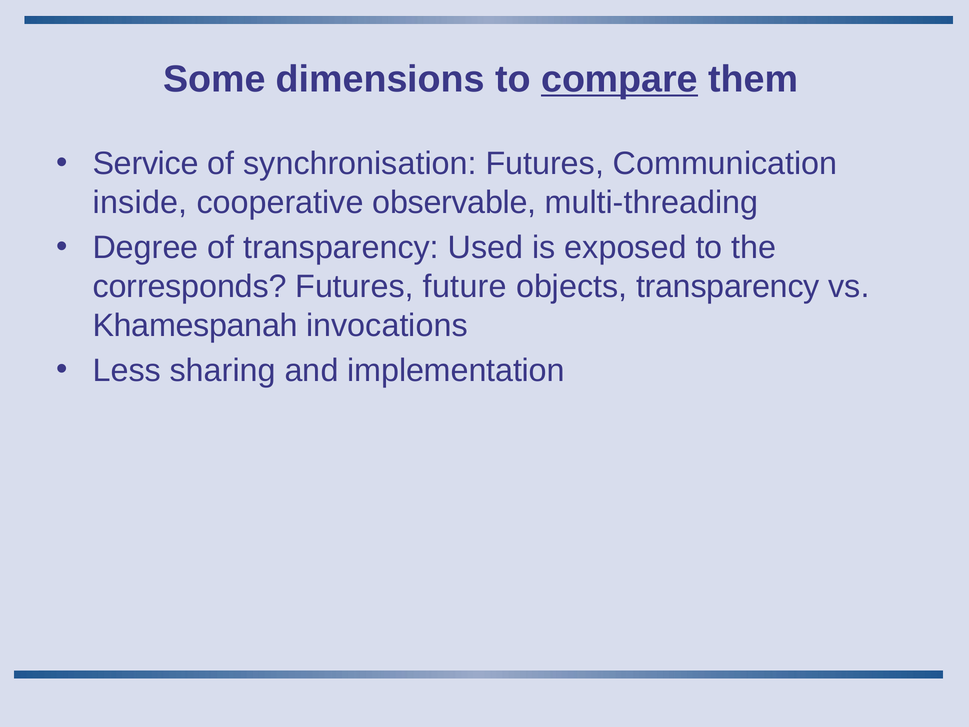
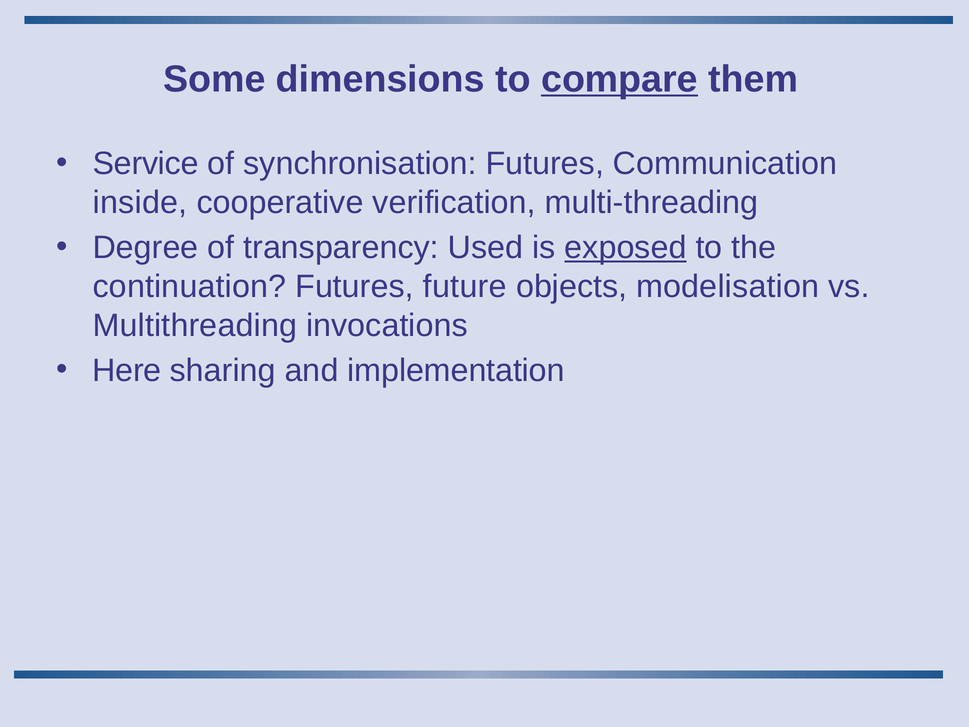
observable: observable -> verification
exposed underline: none -> present
corresponds: corresponds -> continuation
objects transparency: transparency -> modelisation
Khamespanah: Khamespanah -> Multithreading
Less: Less -> Here
